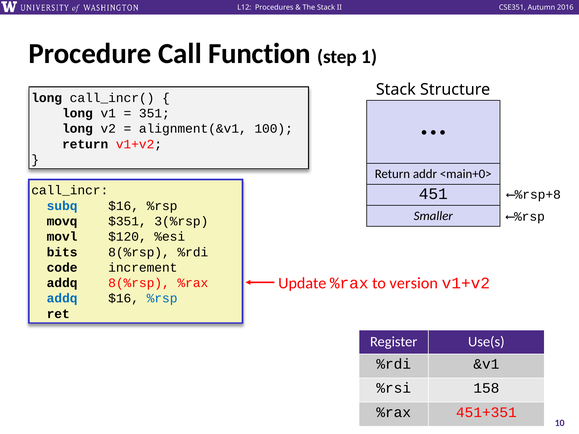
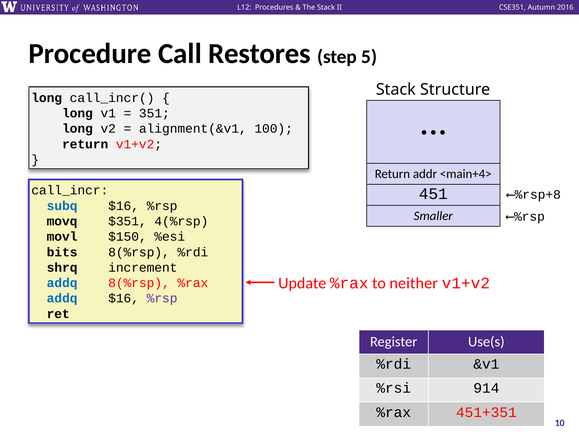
Function: Function -> Restores
1: 1 -> 5
<main+0>: <main+0> -> <main+4>
3(%rsp: 3(%rsp -> 4(%rsp
$120: $120 -> $150
code: code -> shrq
version: version -> neither
addq at (62, 283) colour: black -> blue
%rsp at (162, 299) colour: blue -> purple
158: 158 -> 914
